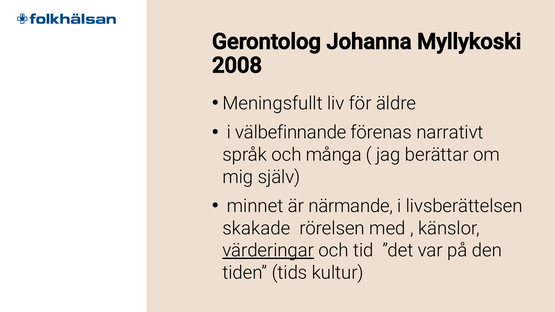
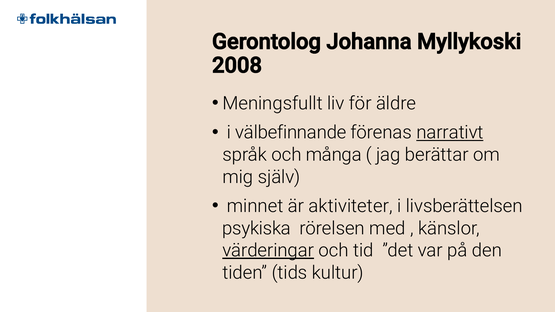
narrativt underline: none -> present
närmande: närmande -> aktiviteter
skakade: skakade -> psykiska
